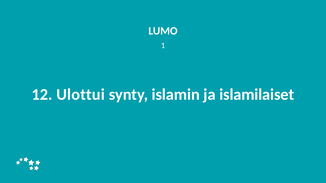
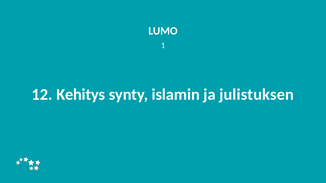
Ulottui: Ulottui -> Kehitys
islamilaiset: islamilaiset -> julistuksen
